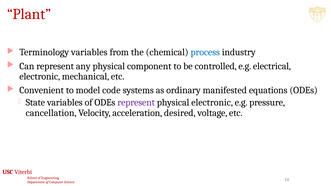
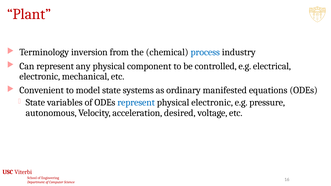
Terminology variables: variables -> inversion
model code: code -> state
represent at (136, 103) colour: purple -> blue
cancellation: cancellation -> autonomous
